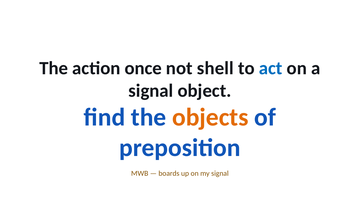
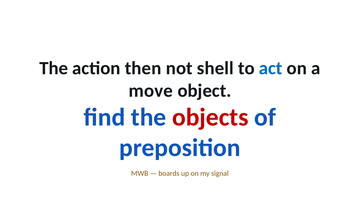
once: once -> then
signal at (151, 91): signal -> move
objects colour: orange -> red
